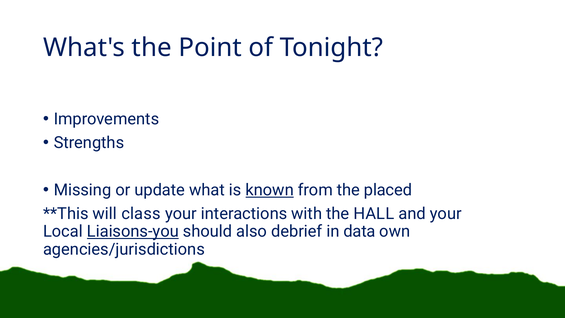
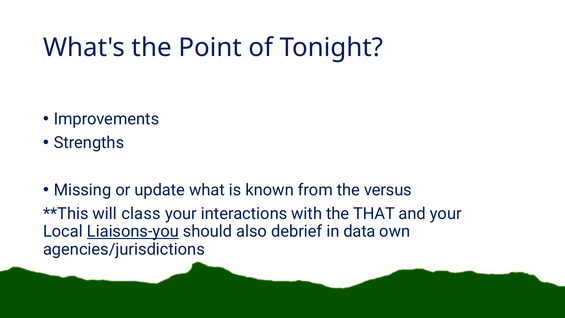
known underline: present -> none
placed: placed -> versus
HALL: HALL -> THAT
